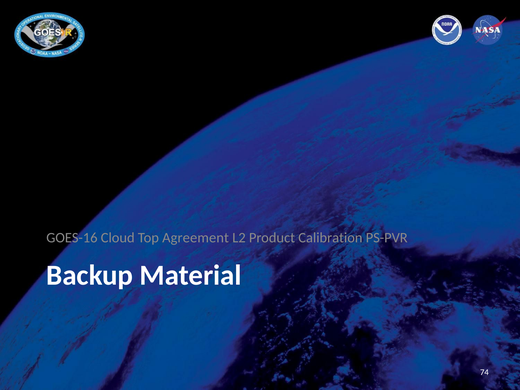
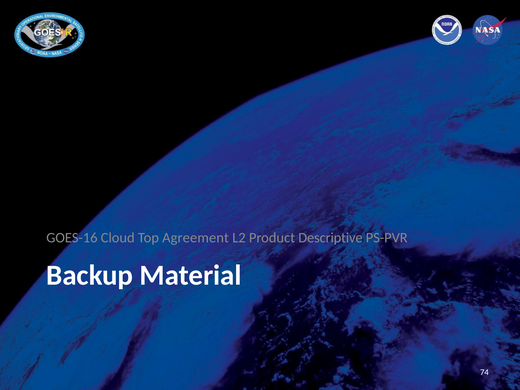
Calibration: Calibration -> Descriptive
